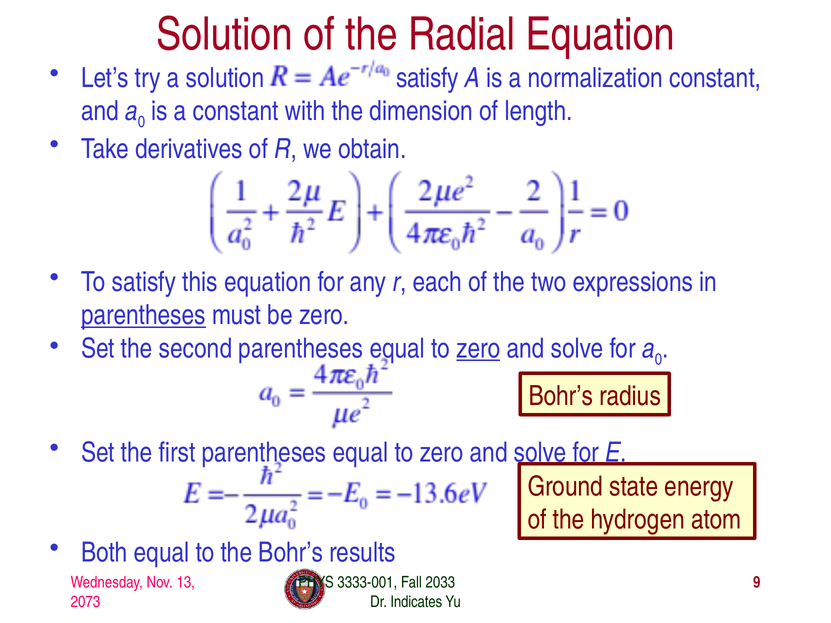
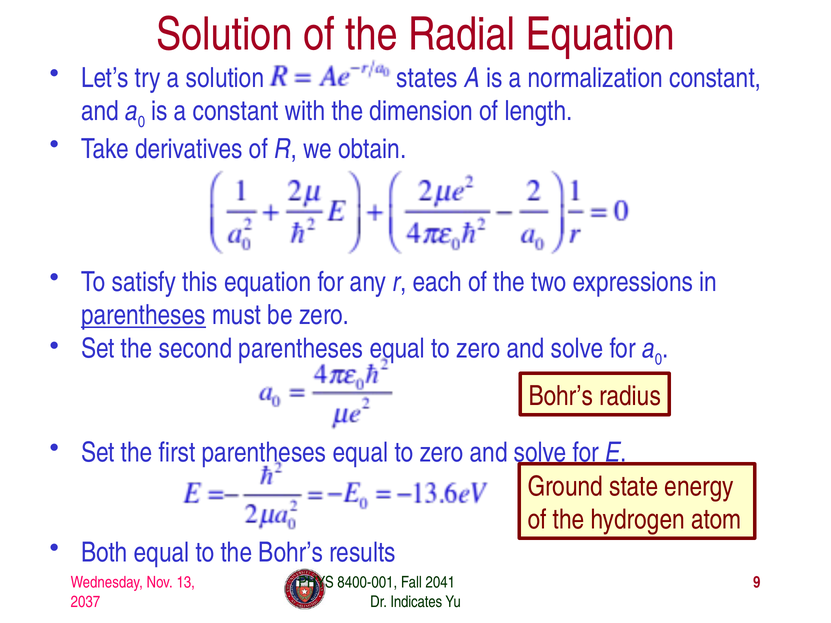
solution satisfy: satisfy -> states
zero at (478, 349) underline: present -> none
3333-001: 3333-001 -> 8400-001
2033: 2033 -> 2041
2073: 2073 -> 2037
